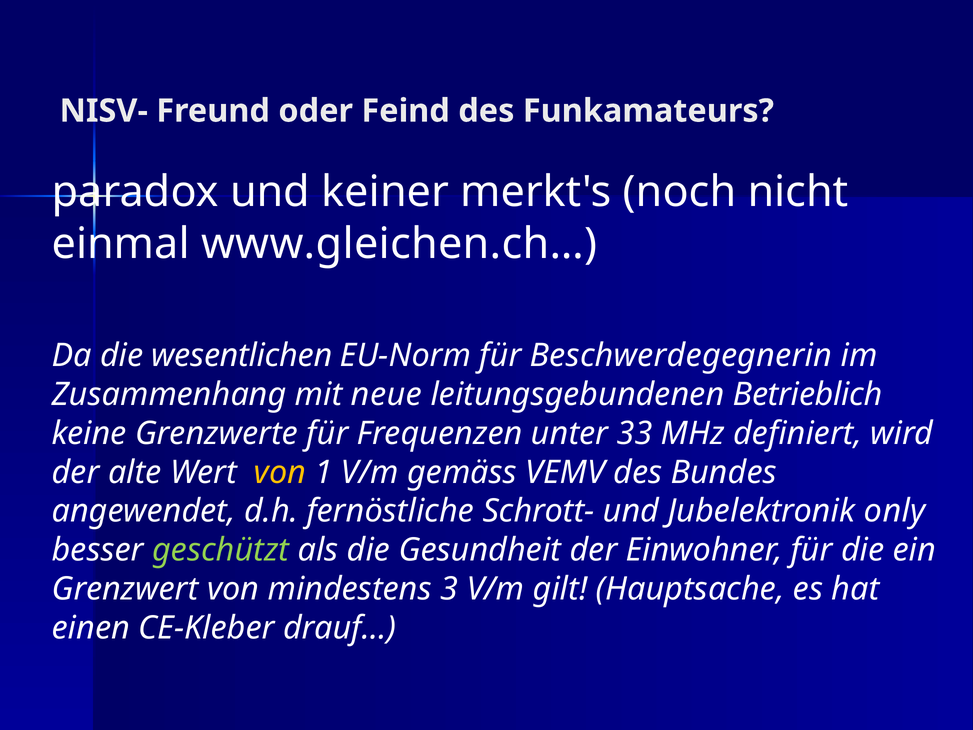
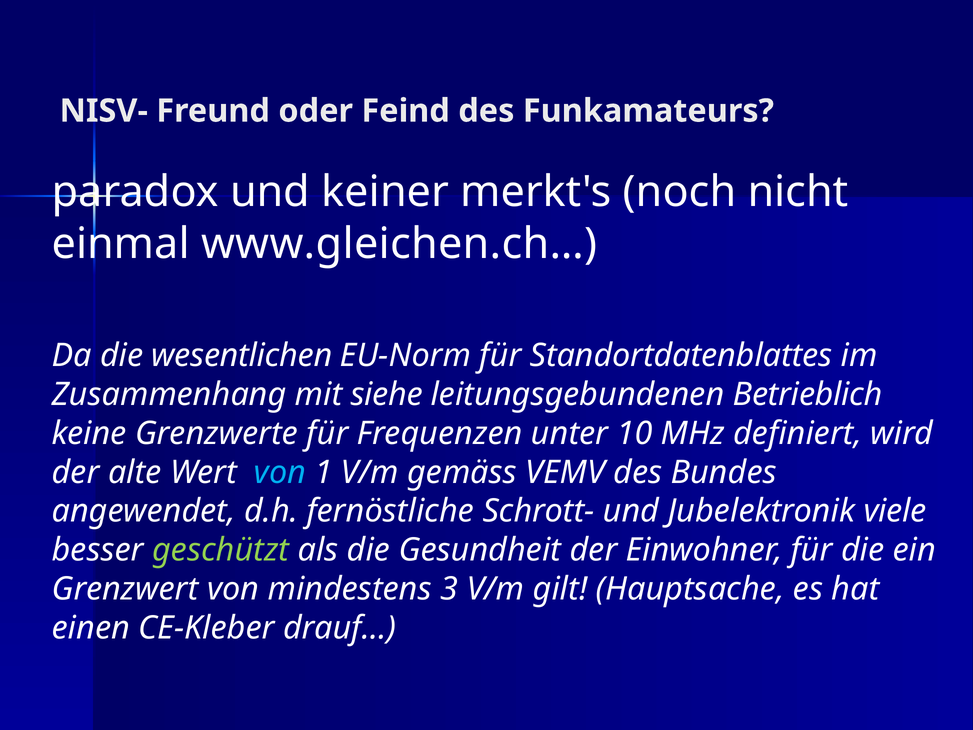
Beschwerdegegnerin: Beschwerdegegnerin -> Standortdatenblattes
neue: neue -> siehe
33: 33 -> 10
von at (280, 472) colour: yellow -> light blue
only: only -> viele
